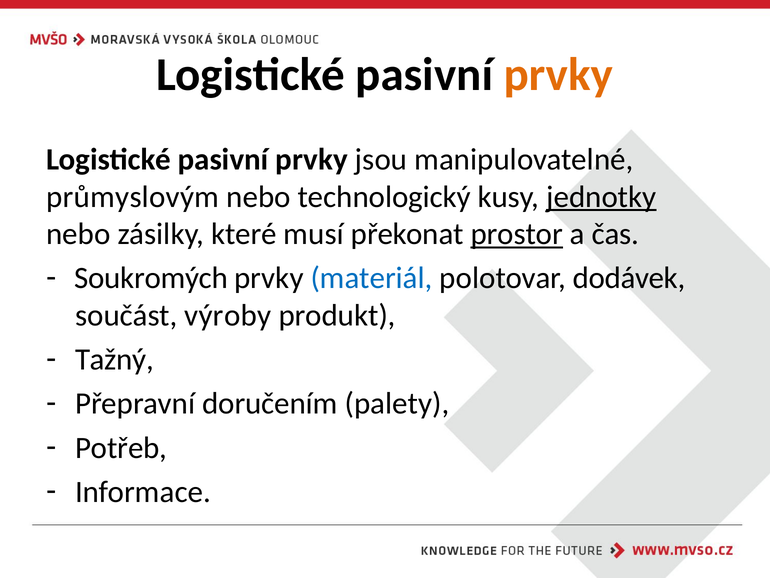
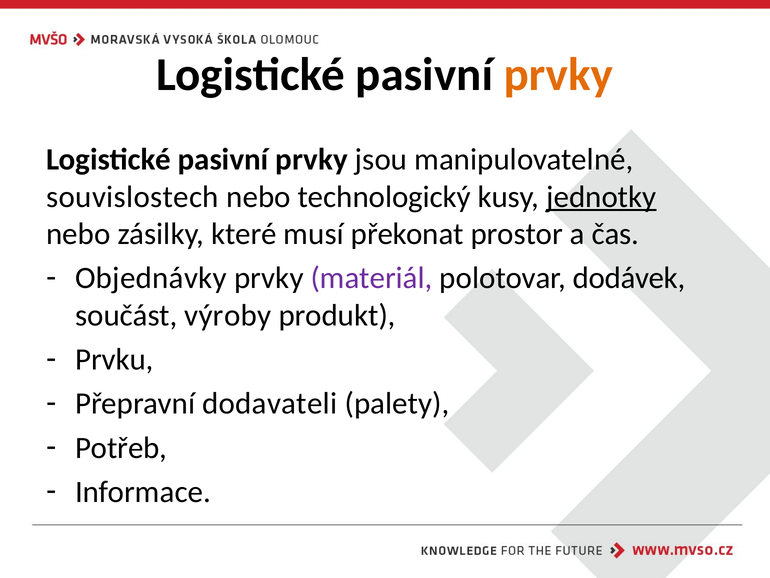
průmyslovým: průmyslovým -> souvislostech
prostor underline: present -> none
Soukromých: Soukromých -> Objednávky
materiál colour: blue -> purple
Tažný: Tažný -> Prvku
doručením: doručením -> dodavateli
